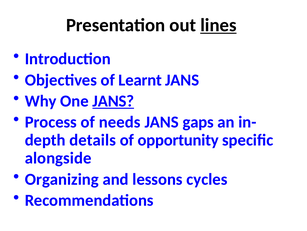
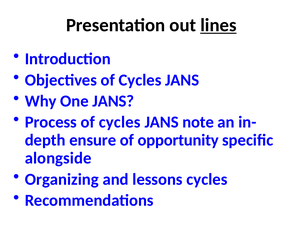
Objectives of Learnt: Learnt -> Cycles
JANS at (113, 101) underline: present -> none
Process of needs: needs -> cycles
gaps: gaps -> note
details: details -> ensure
